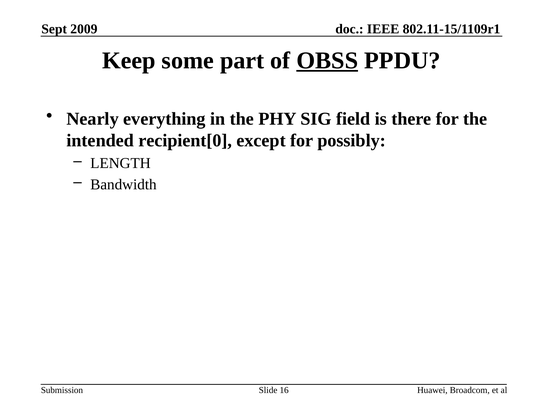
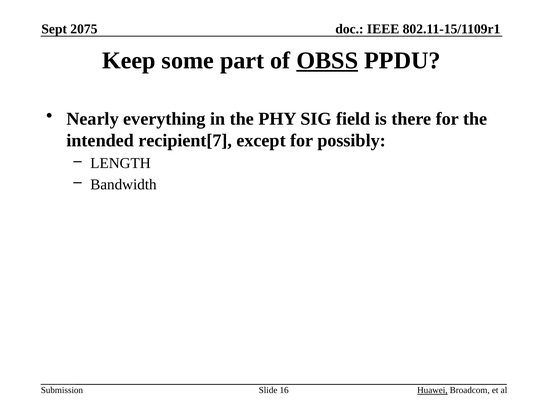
2009: 2009 -> 2075
recipient[0: recipient[0 -> recipient[7
Huawei underline: none -> present
